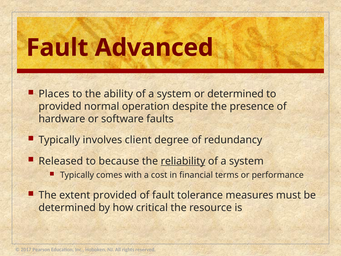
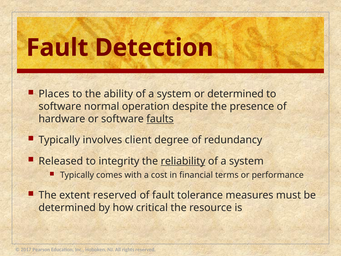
Advanced: Advanced -> Detection
provided at (60, 106): provided -> software
faults underline: none -> present
because: because -> integrity
extent provided: provided -> reserved
